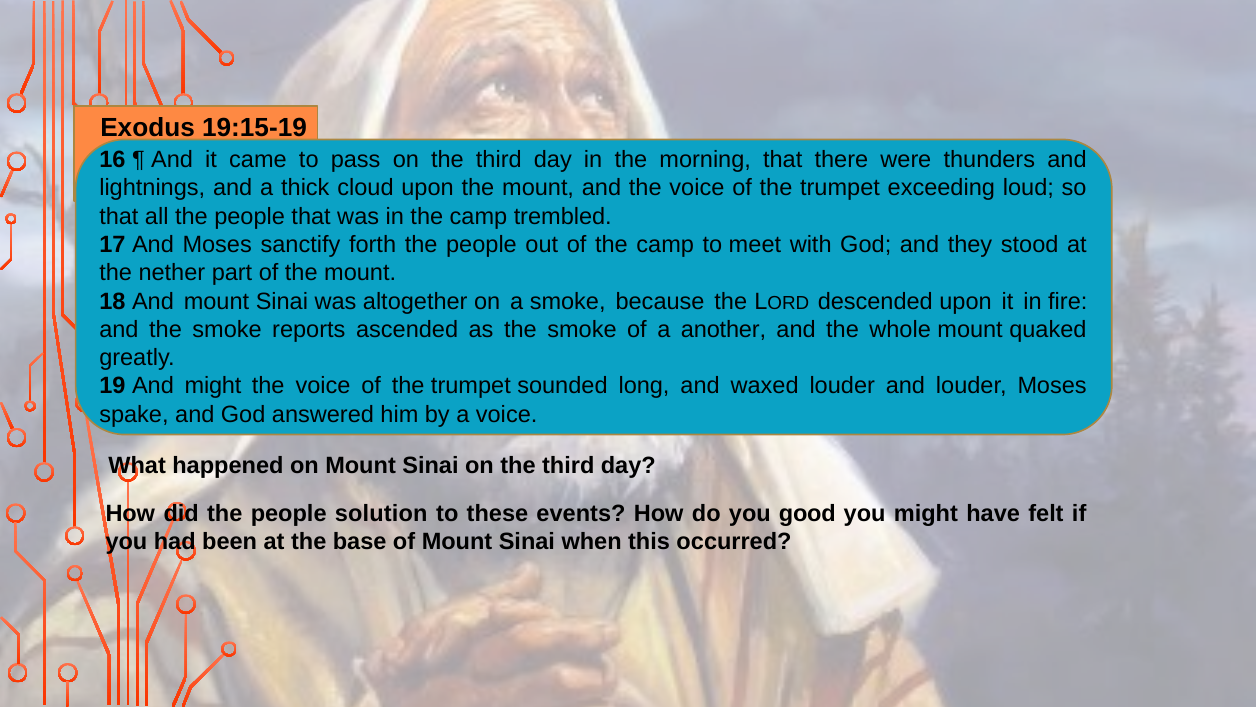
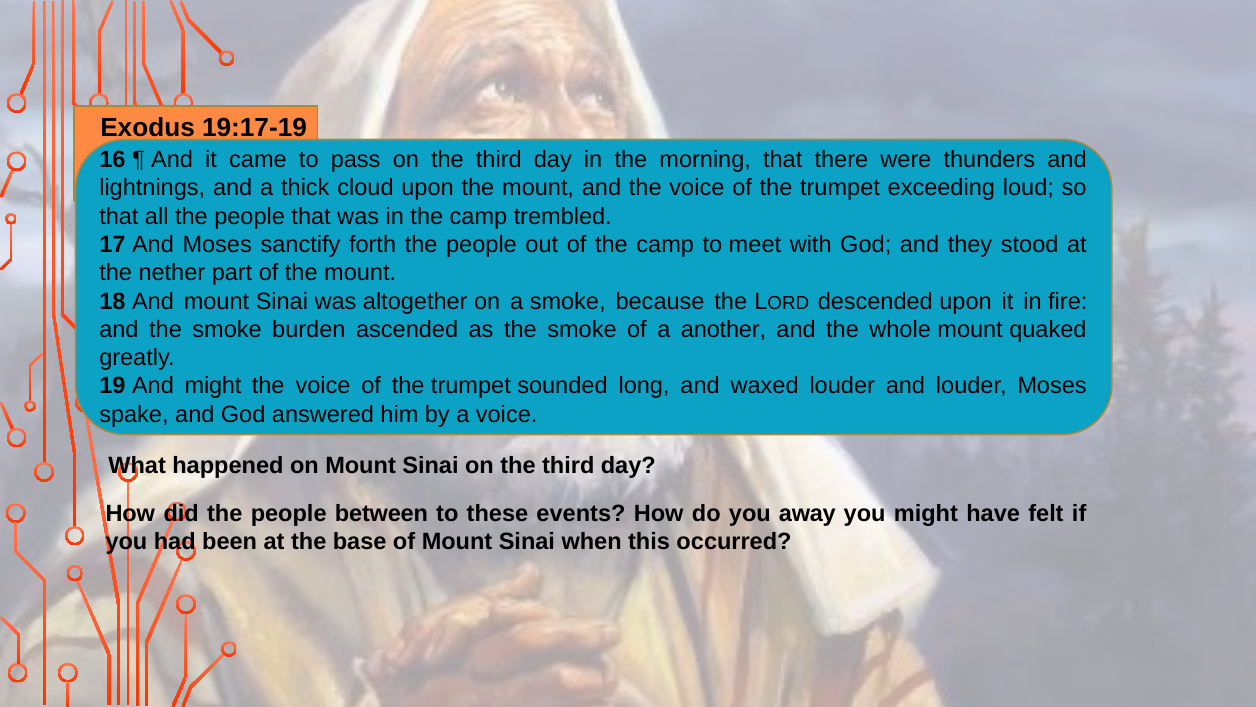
19:15-19: 19:15-19 -> 19:17-19
reports: reports -> burden
solution: solution -> between
good: good -> away
